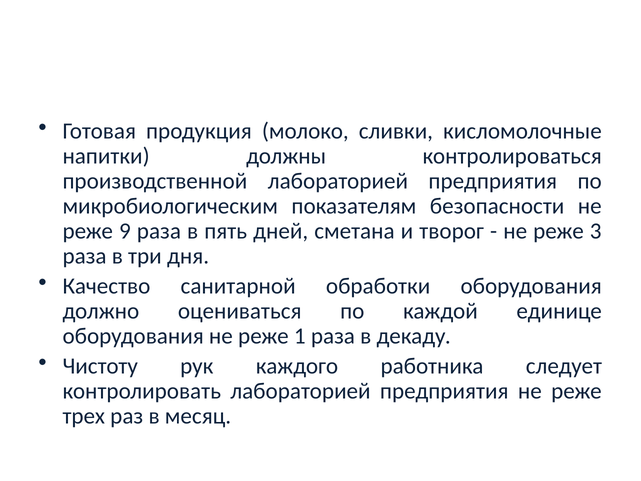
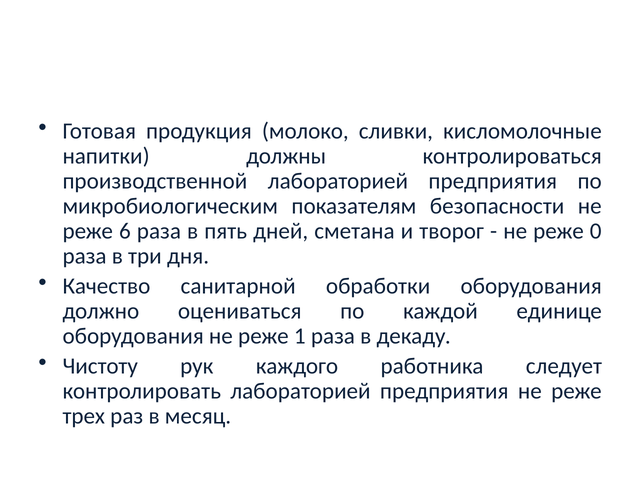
9: 9 -> 6
3: 3 -> 0
